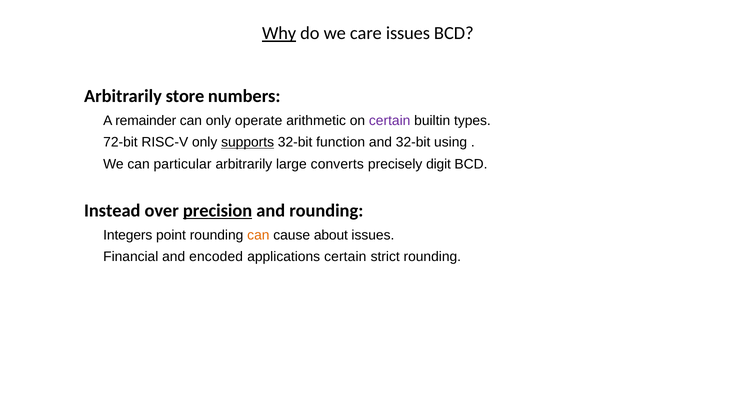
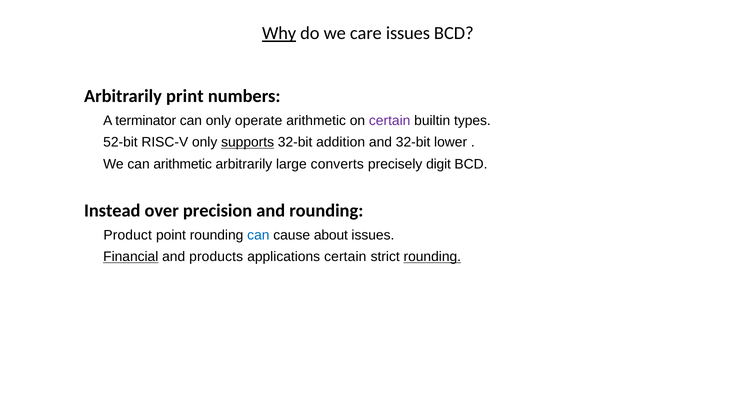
store: store -> print
remainder: remainder -> terminator
72-bit: 72-bit -> 52-bit
function: function -> addition
using: using -> lower
can particular: particular -> arithmetic
precision underline: present -> none
Integers: Integers -> Product
can at (258, 235) colour: orange -> blue
Financial underline: none -> present
encoded: encoded -> products
rounding at (432, 257) underline: none -> present
